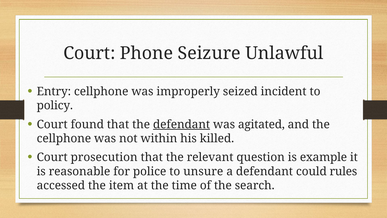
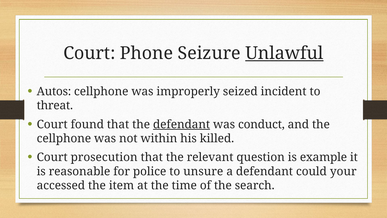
Unlawful underline: none -> present
Entry: Entry -> Autos
policy: policy -> threat
agitated: agitated -> conduct
rules: rules -> your
